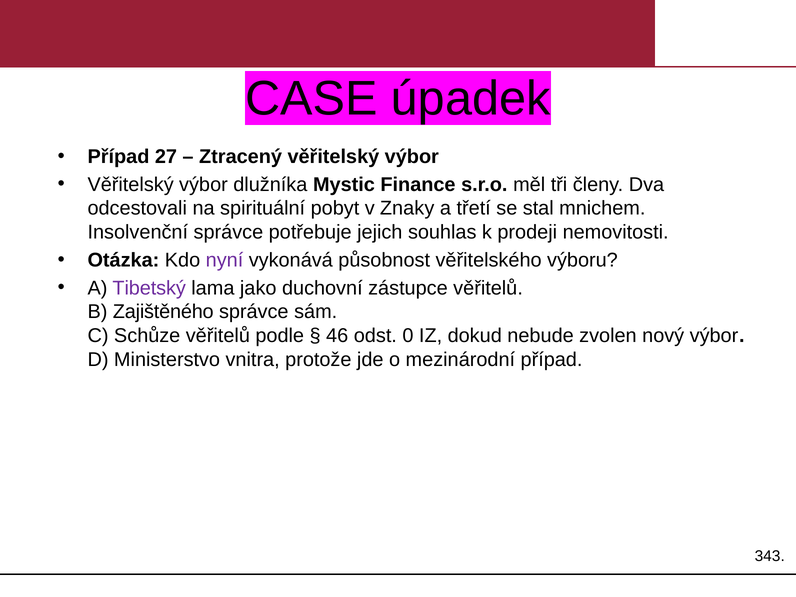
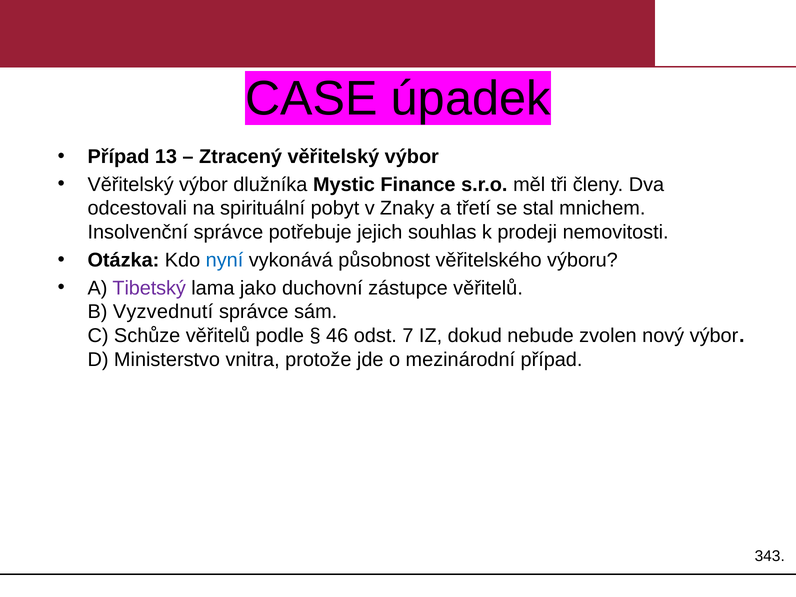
27: 27 -> 13
nyní colour: purple -> blue
Zajištěného: Zajištěného -> Vyzvednutí
0: 0 -> 7
